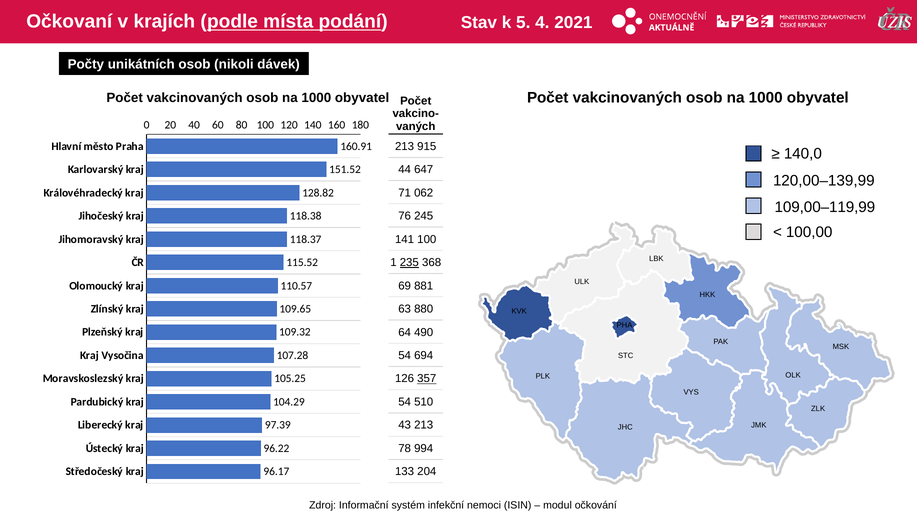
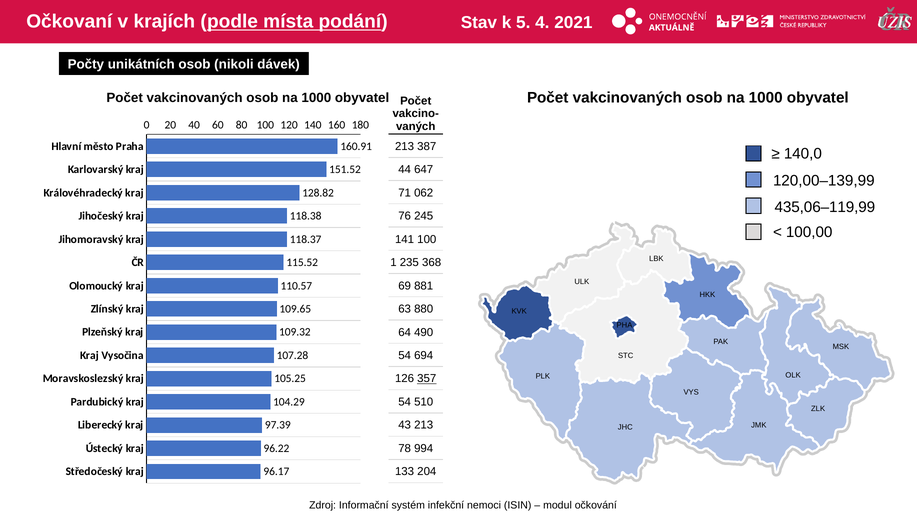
915: 915 -> 387
109,00–119,99: 109,00–119,99 -> 435,06–119,99
235 underline: present -> none
